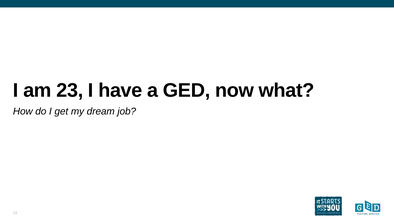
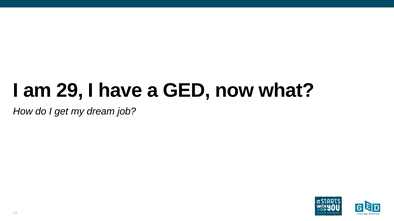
23: 23 -> 29
